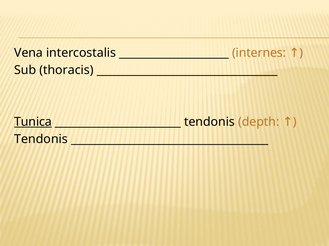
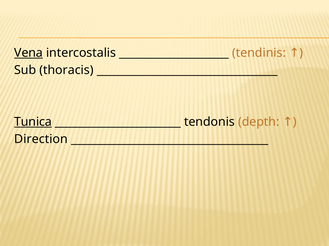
Vena underline: none -> present
internes: internes -> tendinis
Tendonis at (41, 139): Tendonis -> Direction
